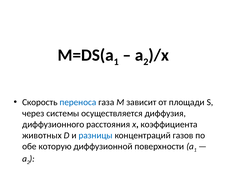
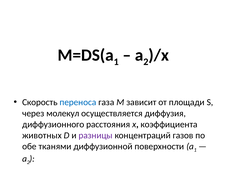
системы: системы -> молекул
разницы colour: blue -> purple
которую: которую -> тканями
